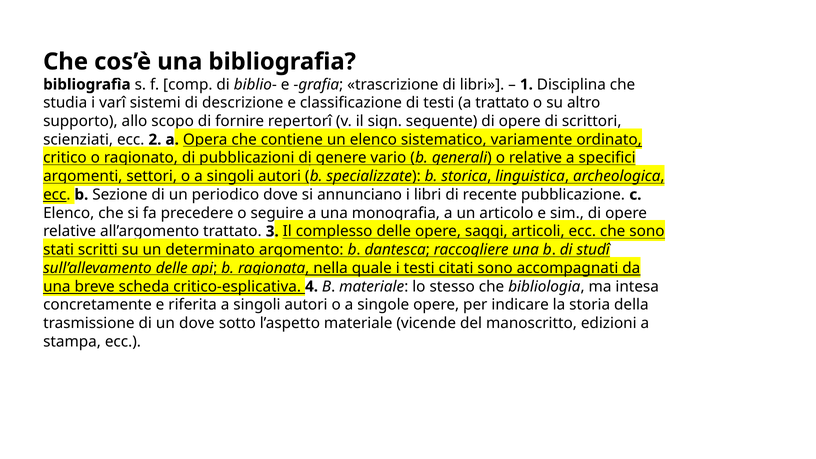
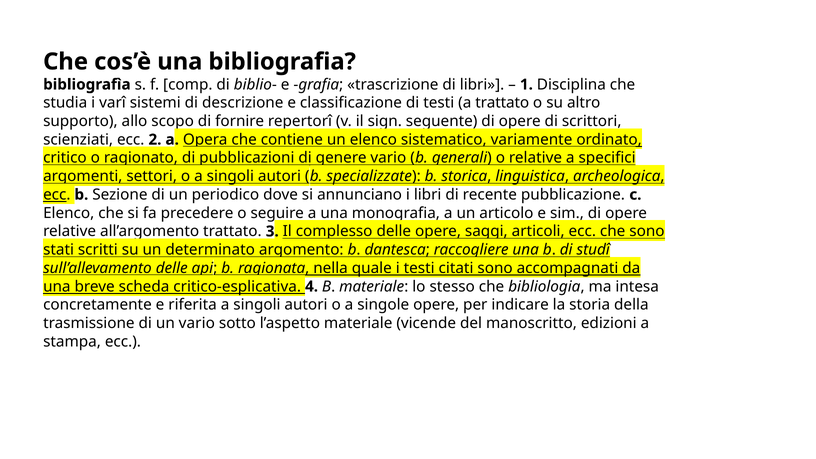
un dove: dove -> vario
